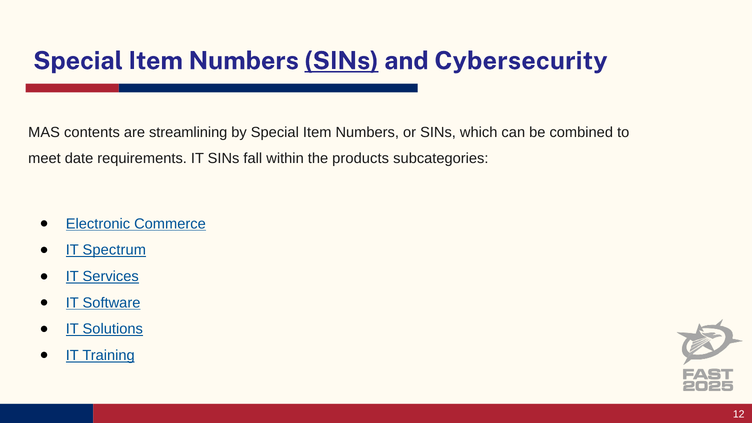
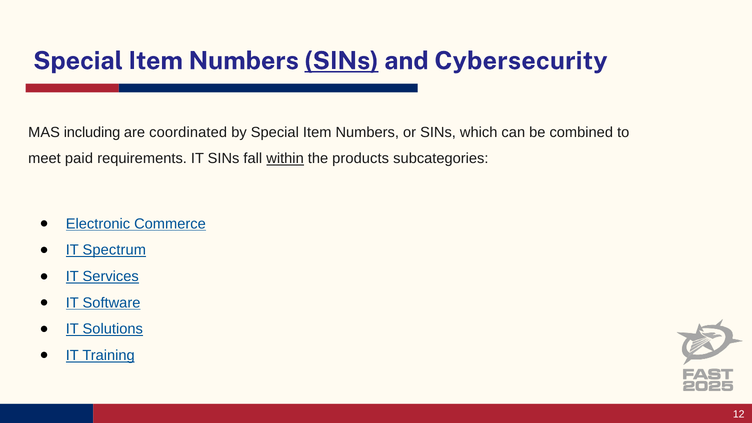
contents: contents -> including
streamlining: streamlining -> coordinated
date: date -> paid
within underline: none -> present
